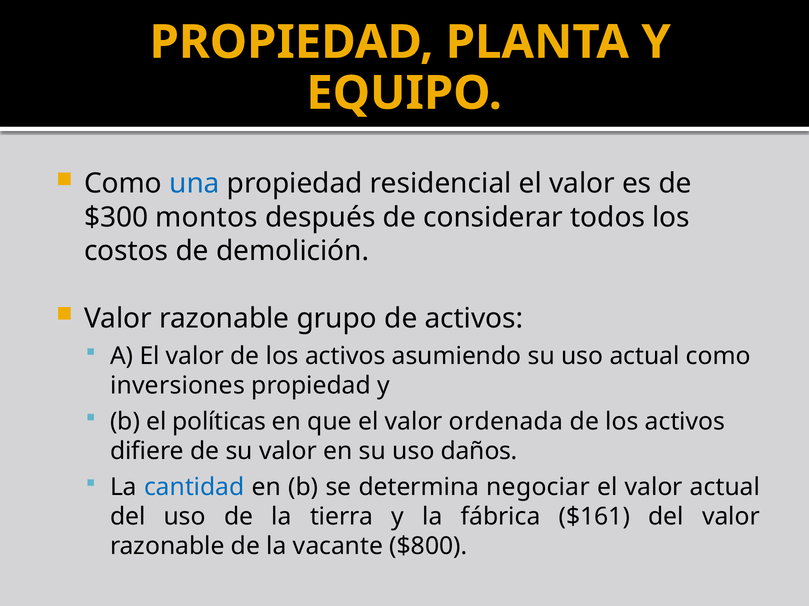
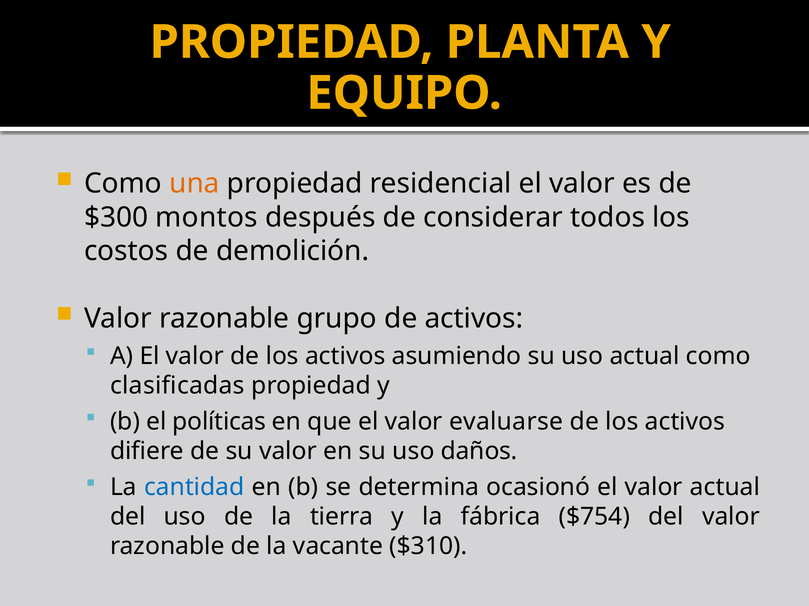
una colour: blue -> orange
inversiones: inversiones -> clasificadas
ordenada: ordenada -> evaluarse
negociar: negociar -> ocasionó
$161: $161 -> $754
$800: $800 -> $310
